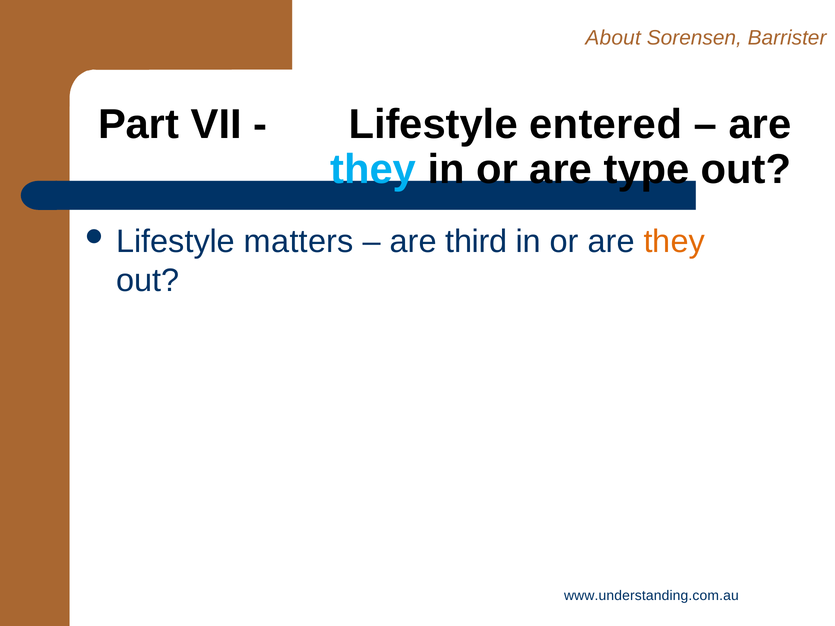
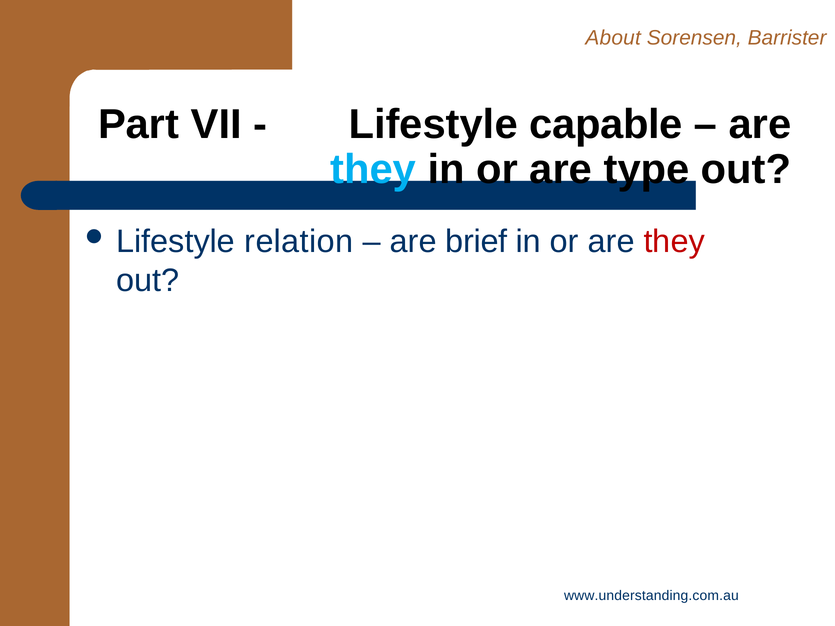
entered: entered -> capable
matters: matters -> relation
third: third -> brief
they at (674, 242) colour: orange -> red
